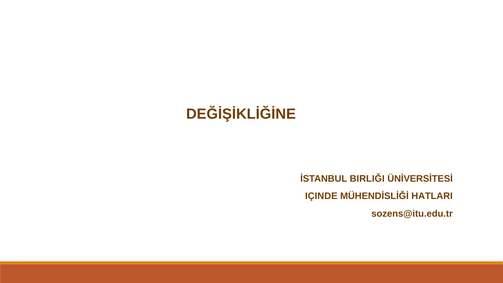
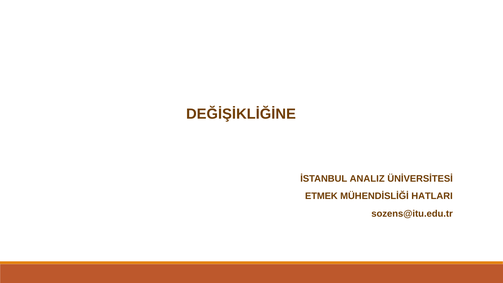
BIRLIĞI: BIRLIĞI -> ANALIZ
IÇINDE: IÇINDE -> ETMEK
